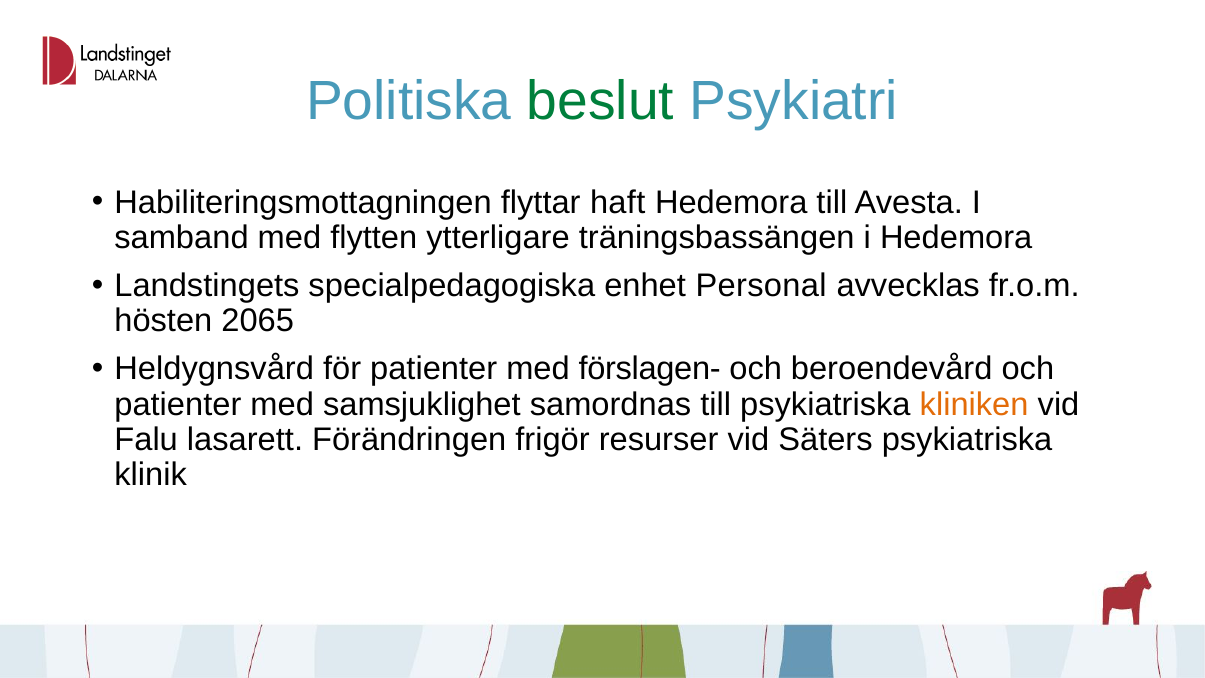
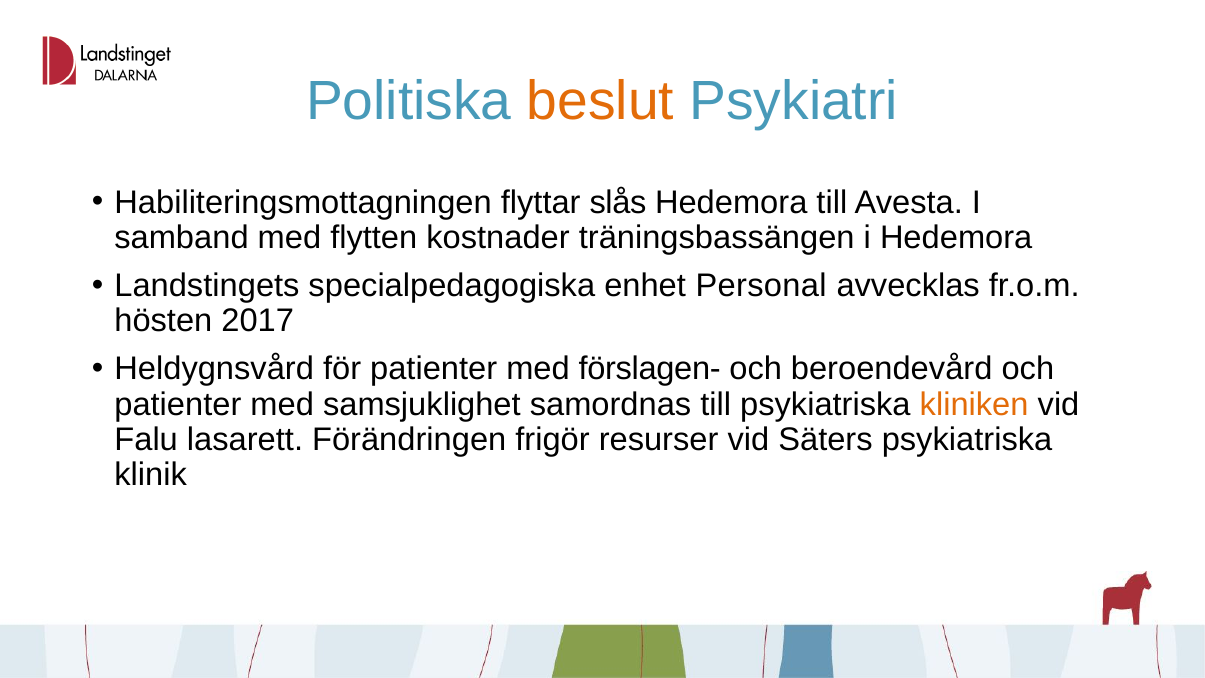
beslut colour: green -> orange
haft: haft -> slås
ytterligare: ytterligare -> kostnader
2065: 2065 -> 2017
